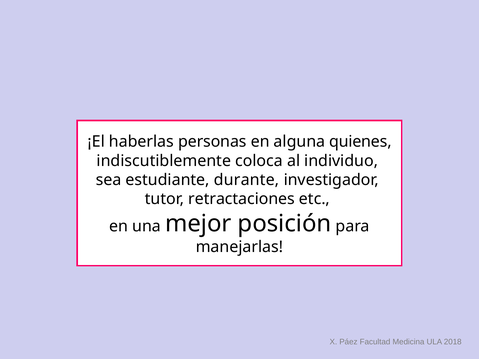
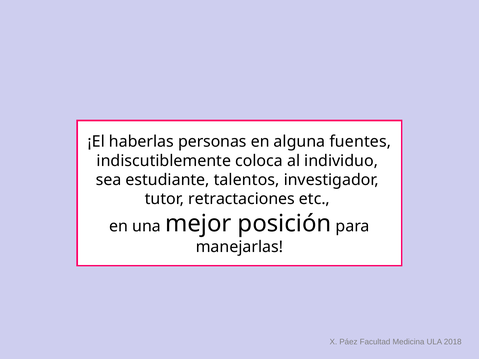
quienes: quienes -> fuentes
durante: durante -> talentos
